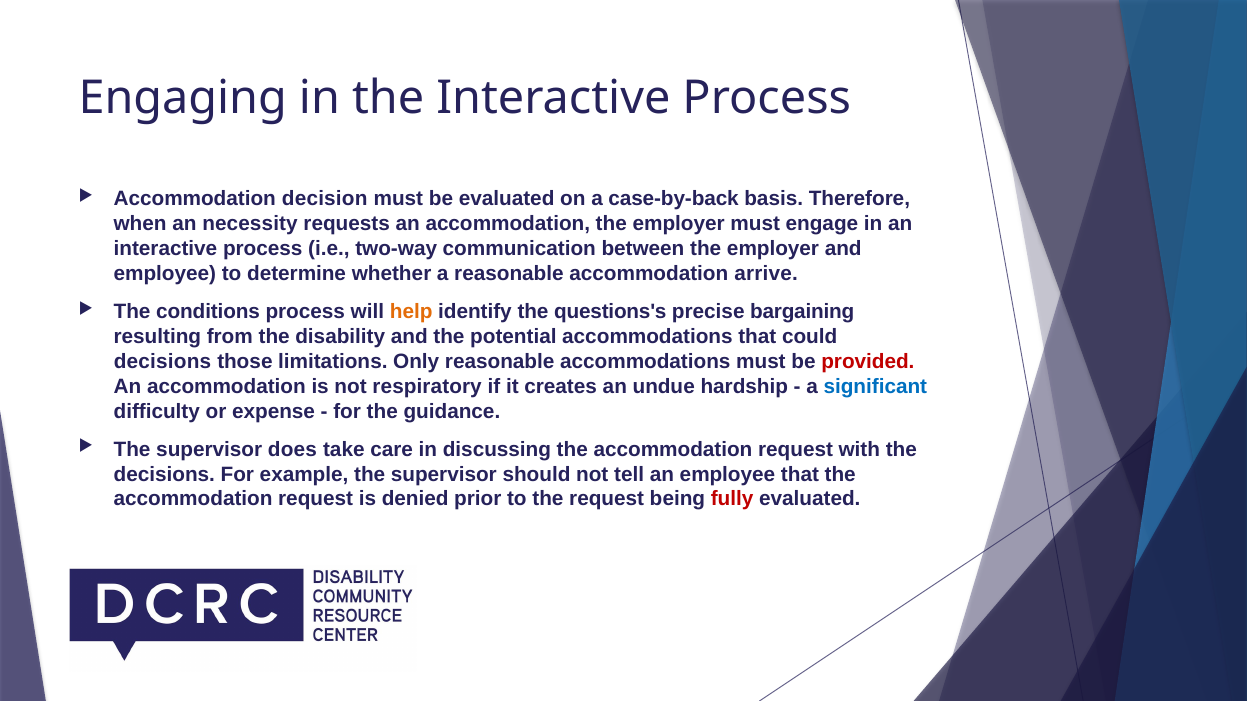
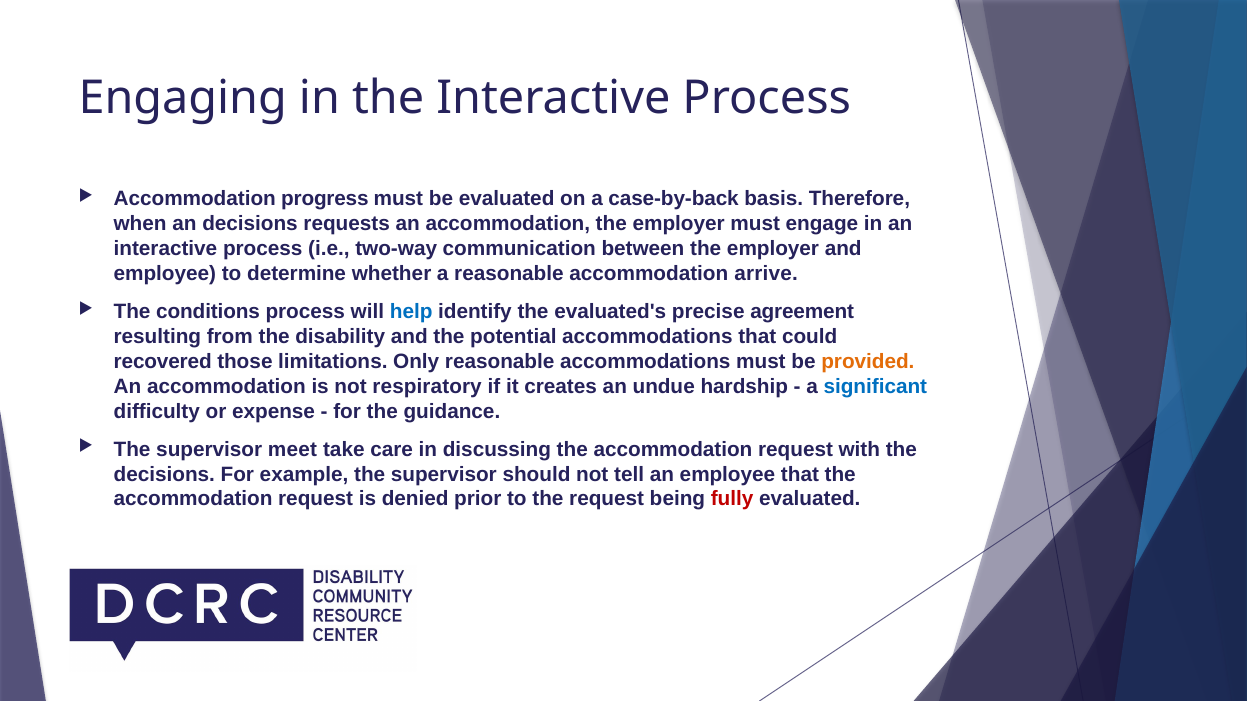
decision: decision -> progress
an necessity: necessity -> decisions
help colour: orange -> blue
questions's: questions's -> evaluated's
bargaining: bargaining -> agreement
decisions at (163, 362): decisions -> recovered
provided colour: red -> orange
does: does -> meet
